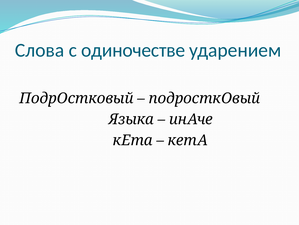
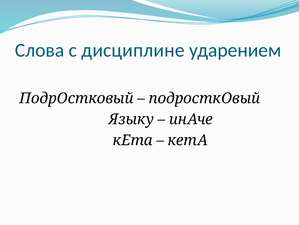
одиночестве: одиночестве -> дисциплине
Языка: Языка -> Языку
